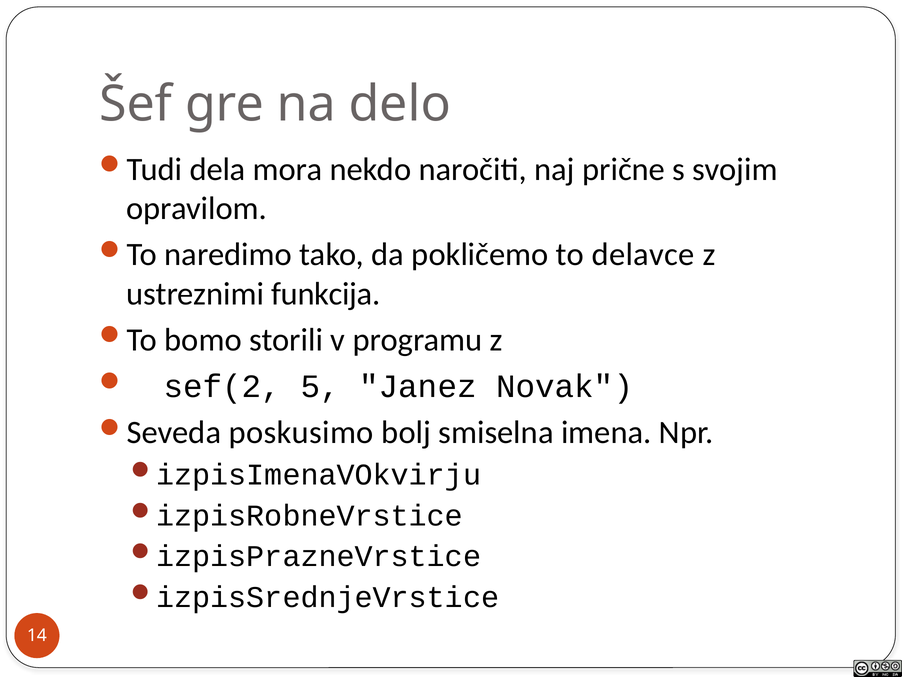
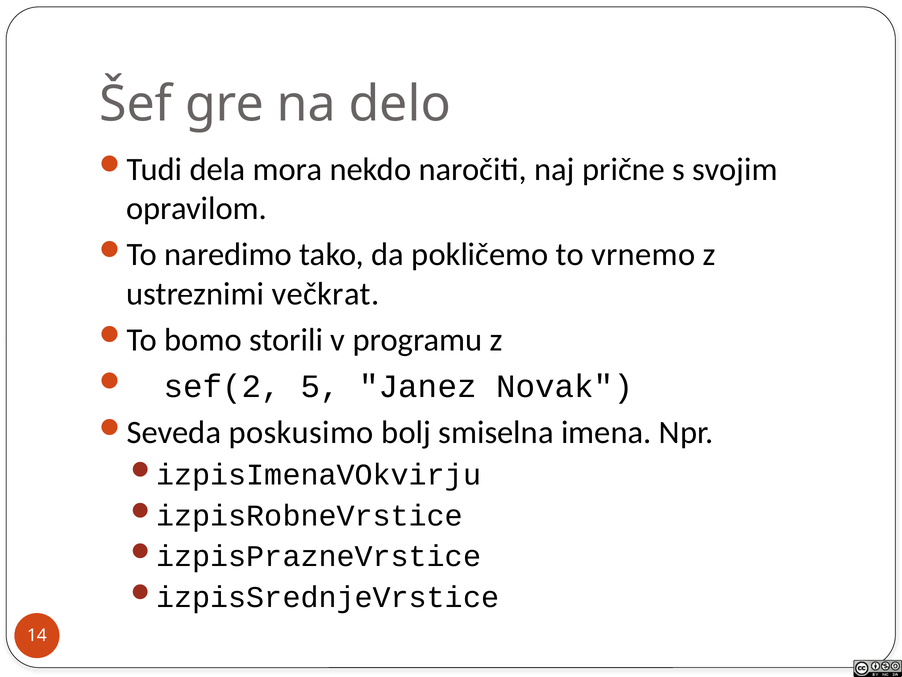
delavce: delavce -> vrnemo
funkcija: funkcija -> večkrat
